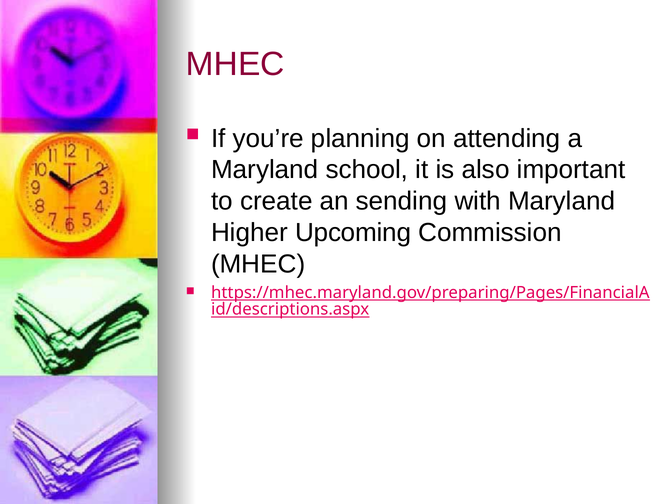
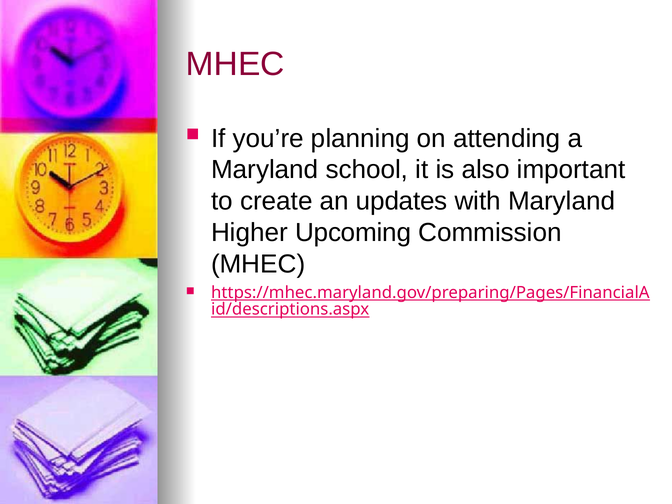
sending: sending -> updates
